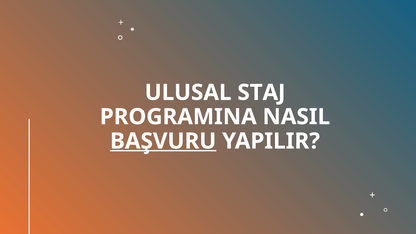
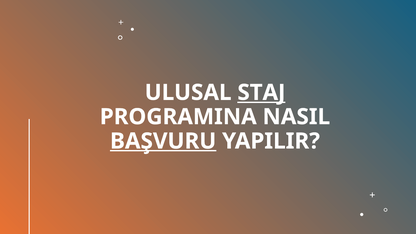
STAJ underline: none -> present
